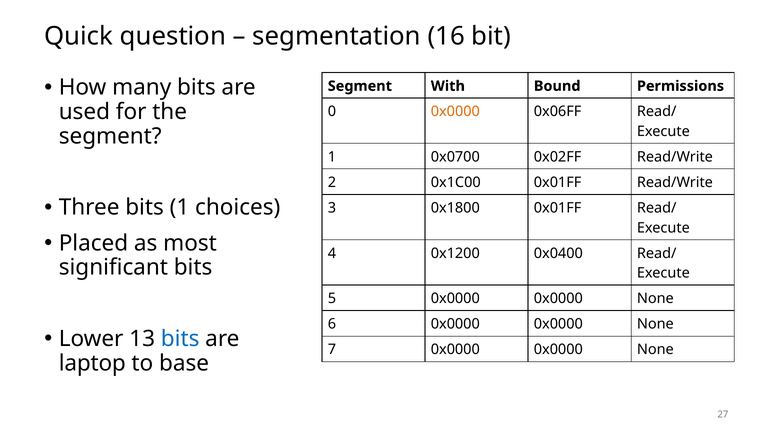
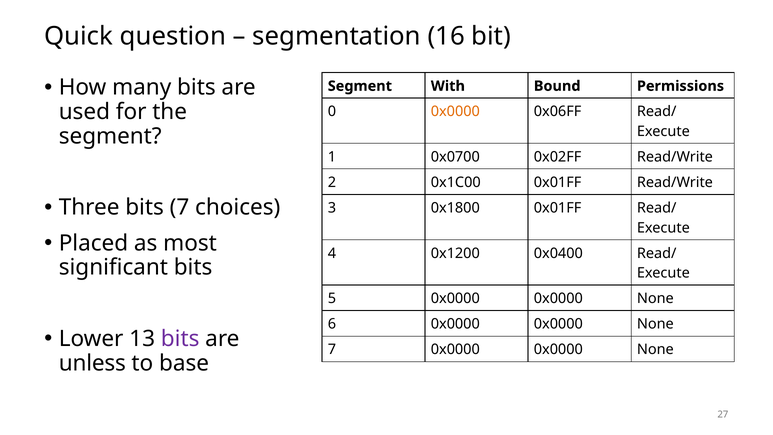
bits 1: 1 -> 7
bits at (180, 339) colour: blue -> purple
laptop: laptop -> unless
